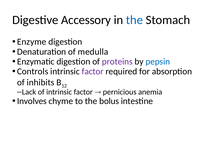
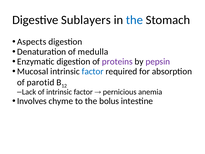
Accessory: Accessory -> Sublayers
Enzyme: Enzyme -> Aspects
pepsin colour: blue -> purple
Controls: Controls -> Mucosal
factor at (93, 71) colour: purple -> blue
inhibits: inhibits -> parotid
